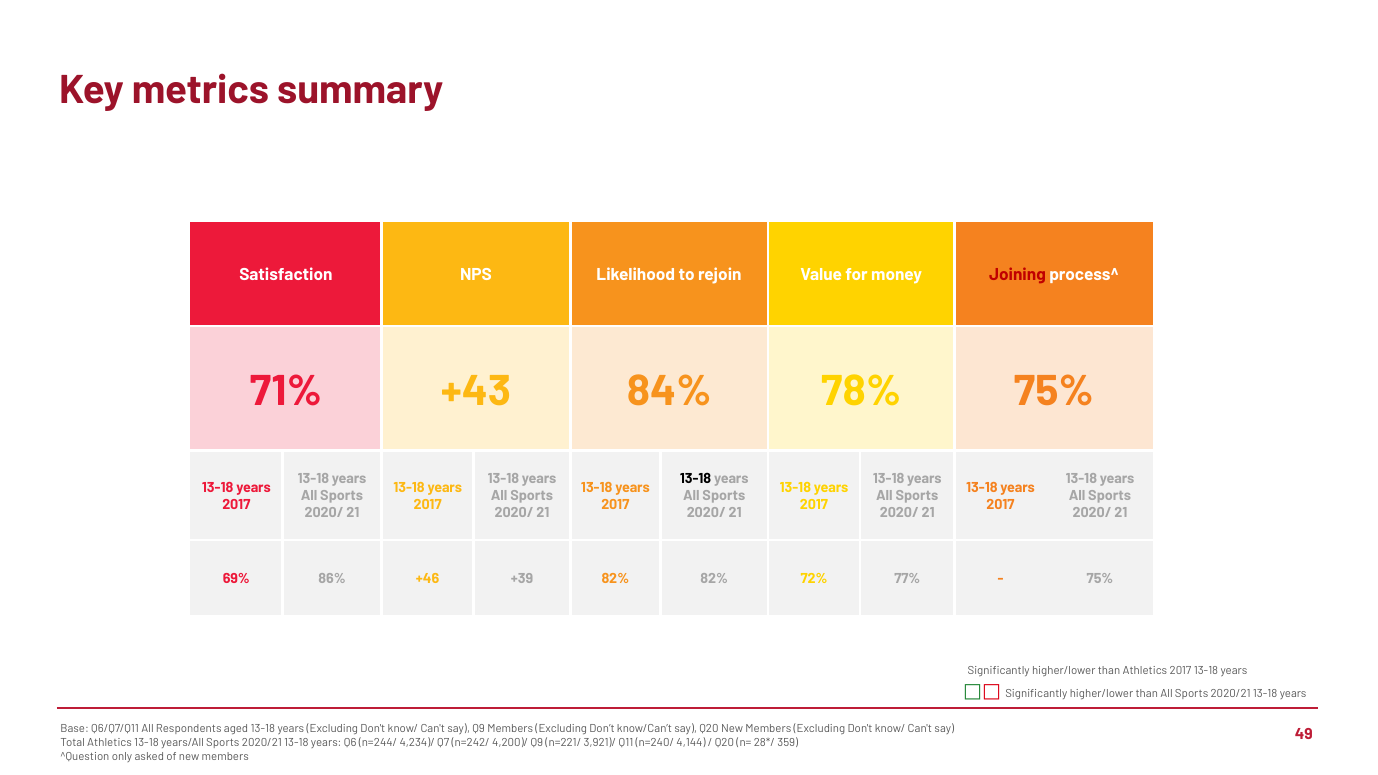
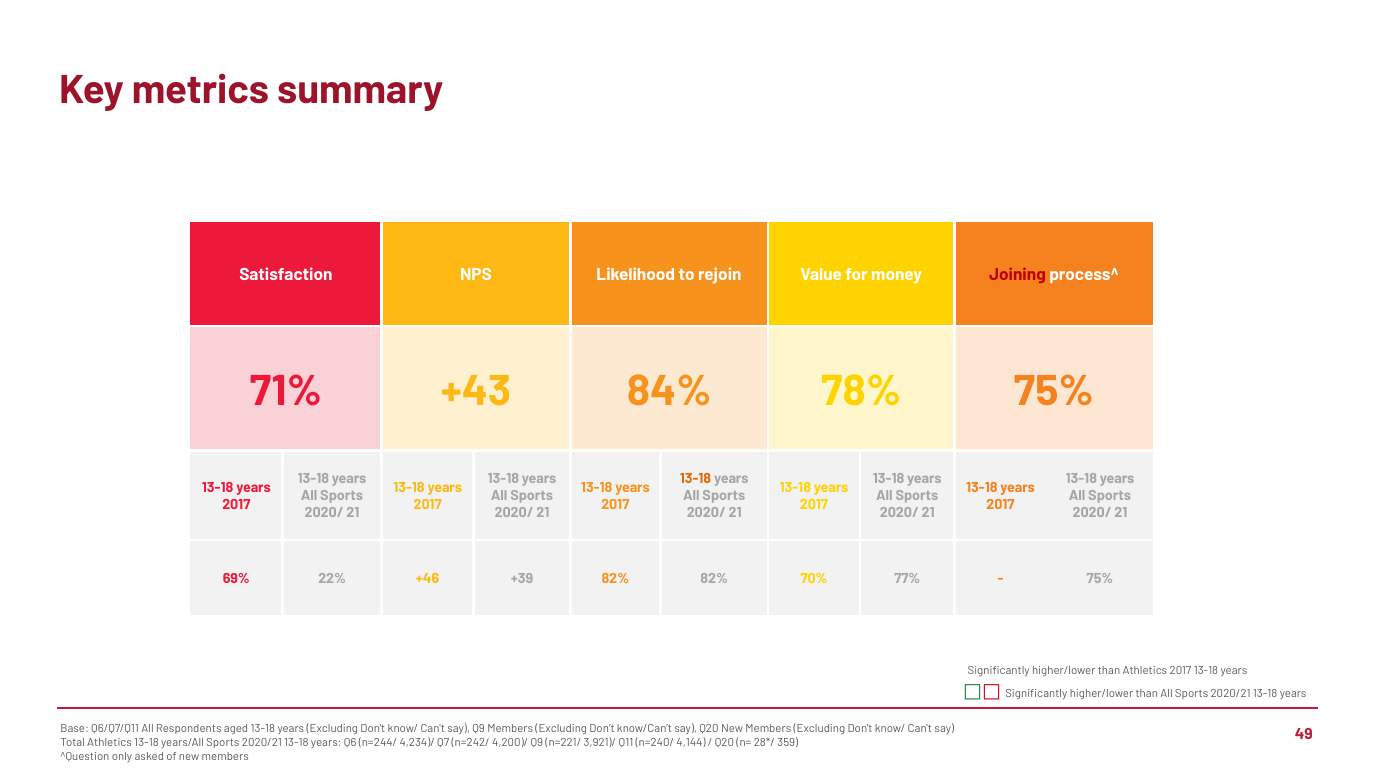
13-18 at (695, 479) colour: black -> orange
86%: 86% -> 22%
72%: 72% -> 70%
